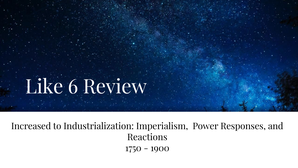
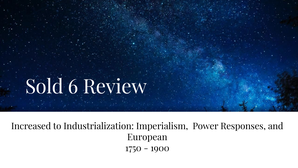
Like: Like -> Sold
Reactions: Reactions -> European
